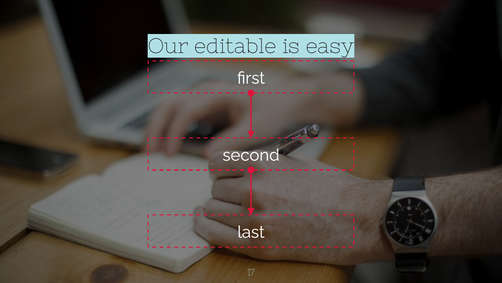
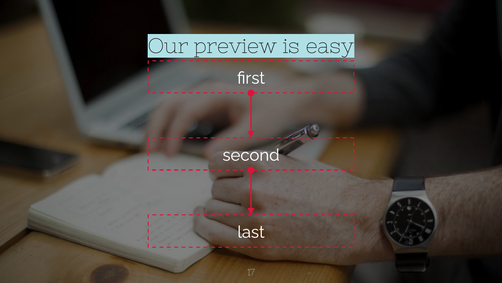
editable: editable -> preview
